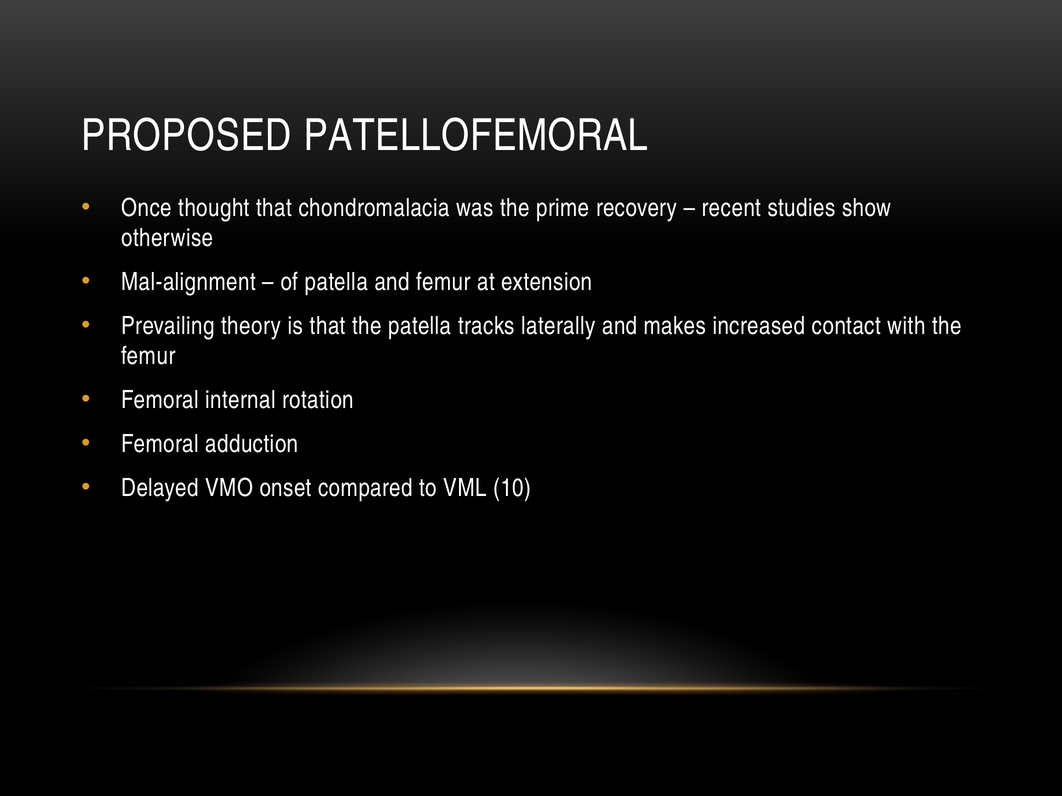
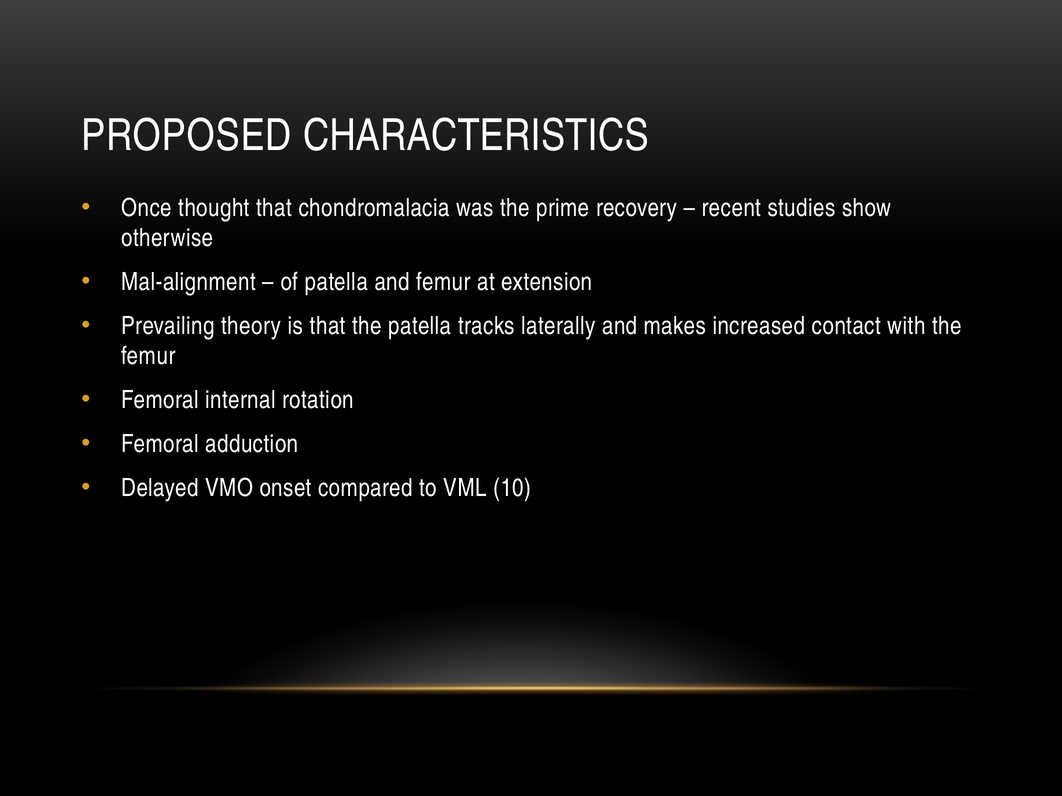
PATELLOFEMORAL: PATELLOFEMORAL -> CHARACTERISTICS
